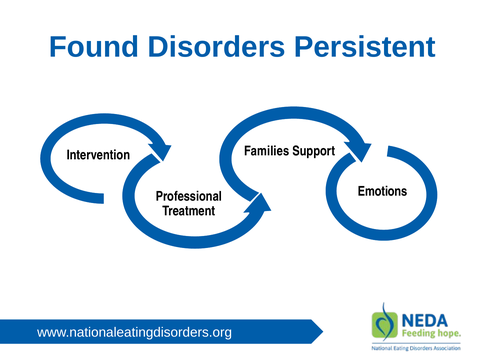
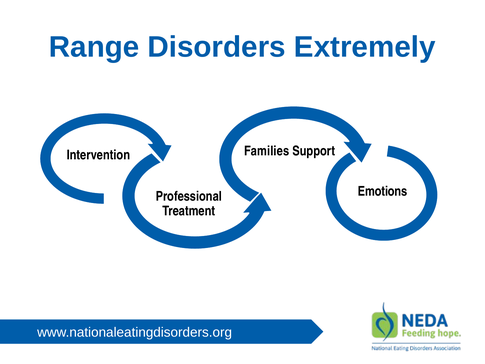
Found: Found -> Range
Persistent: Persistent -> Extremely
